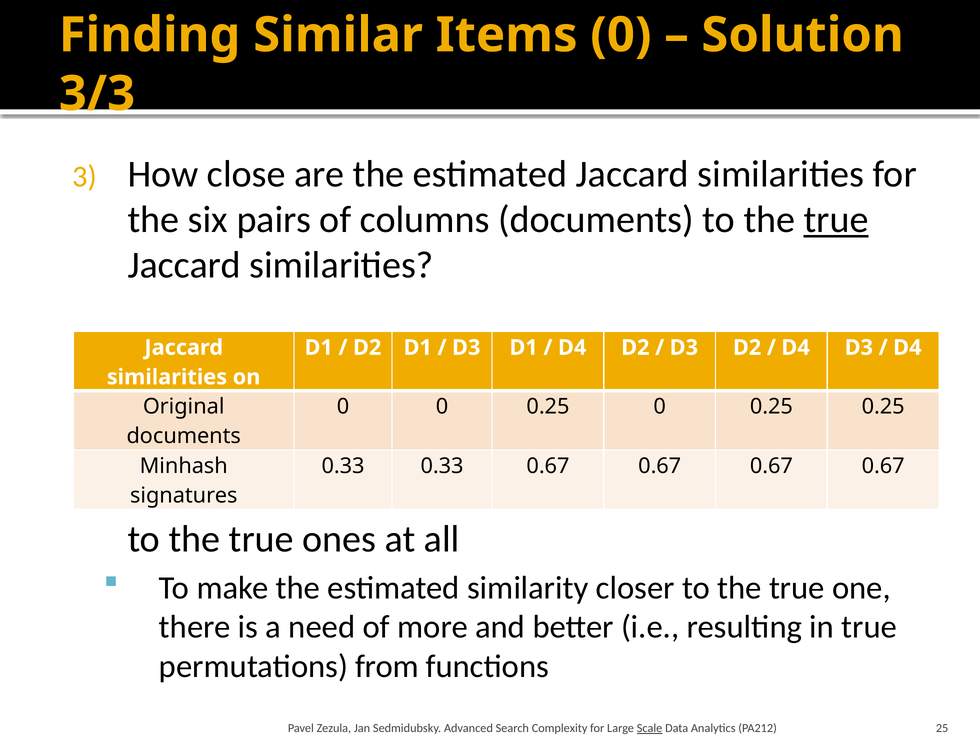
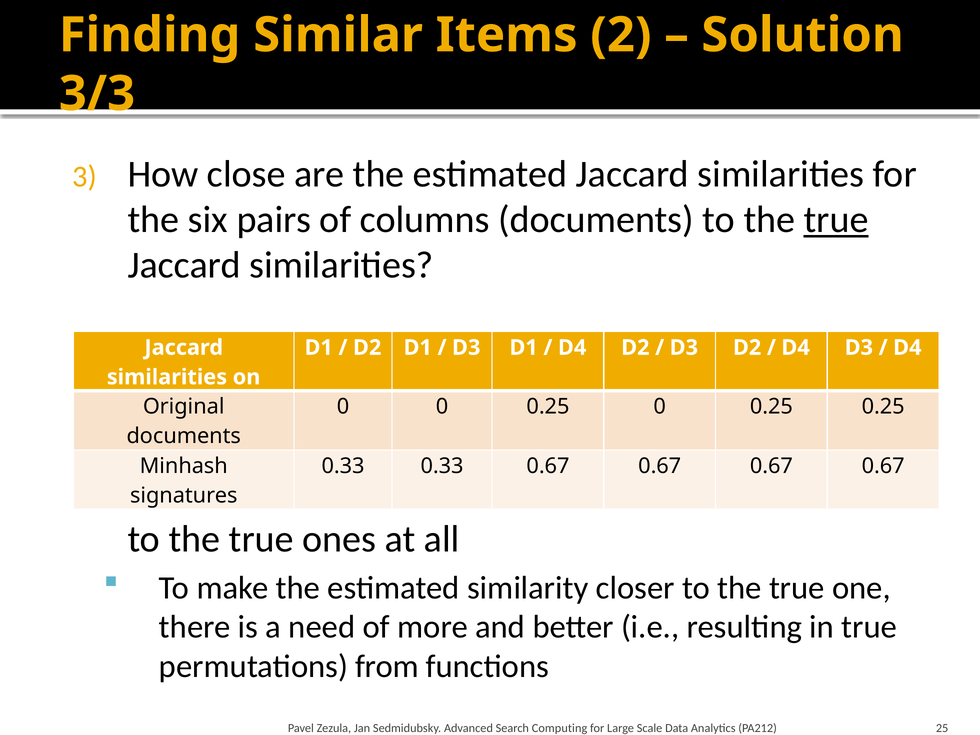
Items 0: 0 -> 2
Complexity: Complexity -> Computing
Scale underline: present -> none
